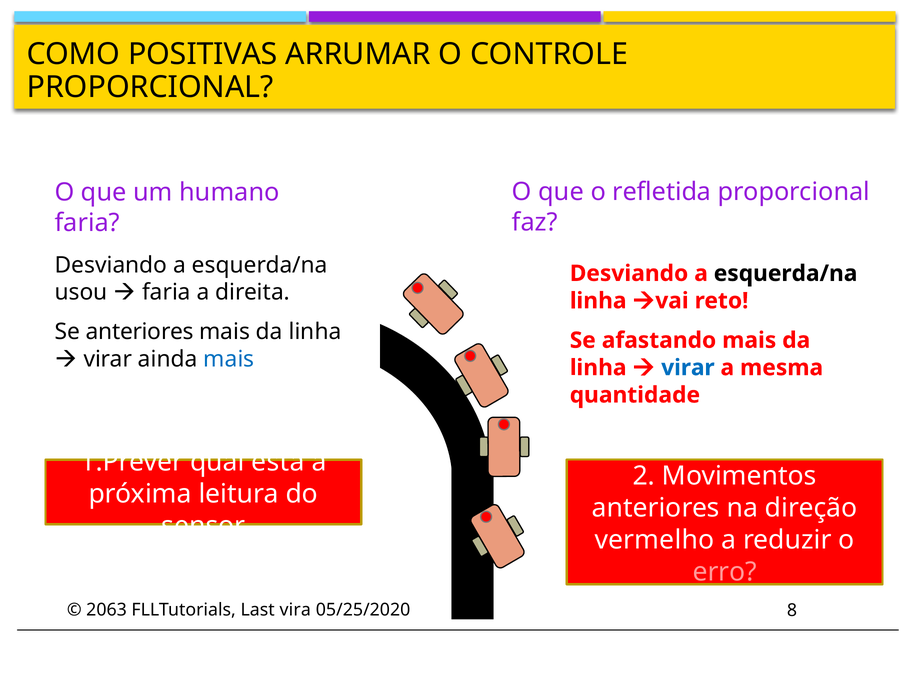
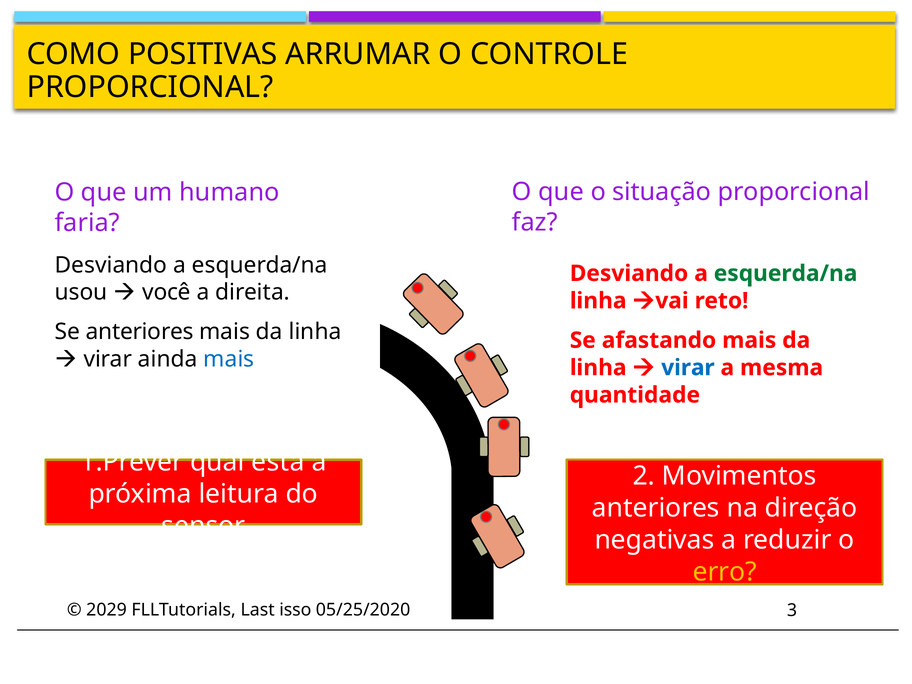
refletida: refletida -> situação
esquerda/na at (786, 273) colour: black -> green
faria at (166, 292): faria -> você
vermelho: vermelho -> negativas
erro colour: pink -> yellow
2063: 2063 -> 2029
vira: vira -> isso
8: 8 -> 3
